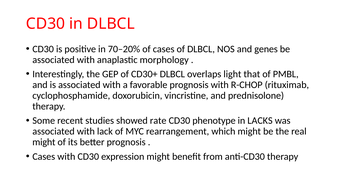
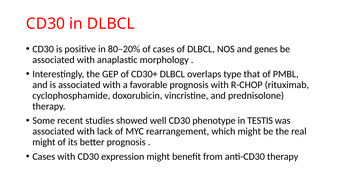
70–20%: 70–20% -> 80–20%
light: light -> type
rate: rate -> well
LACKS: LACKS -> TESTIS
